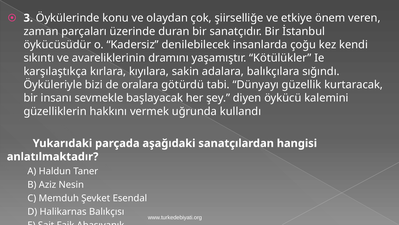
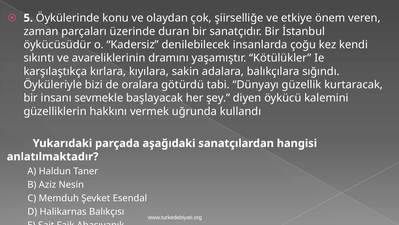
3: 3 -> 5
